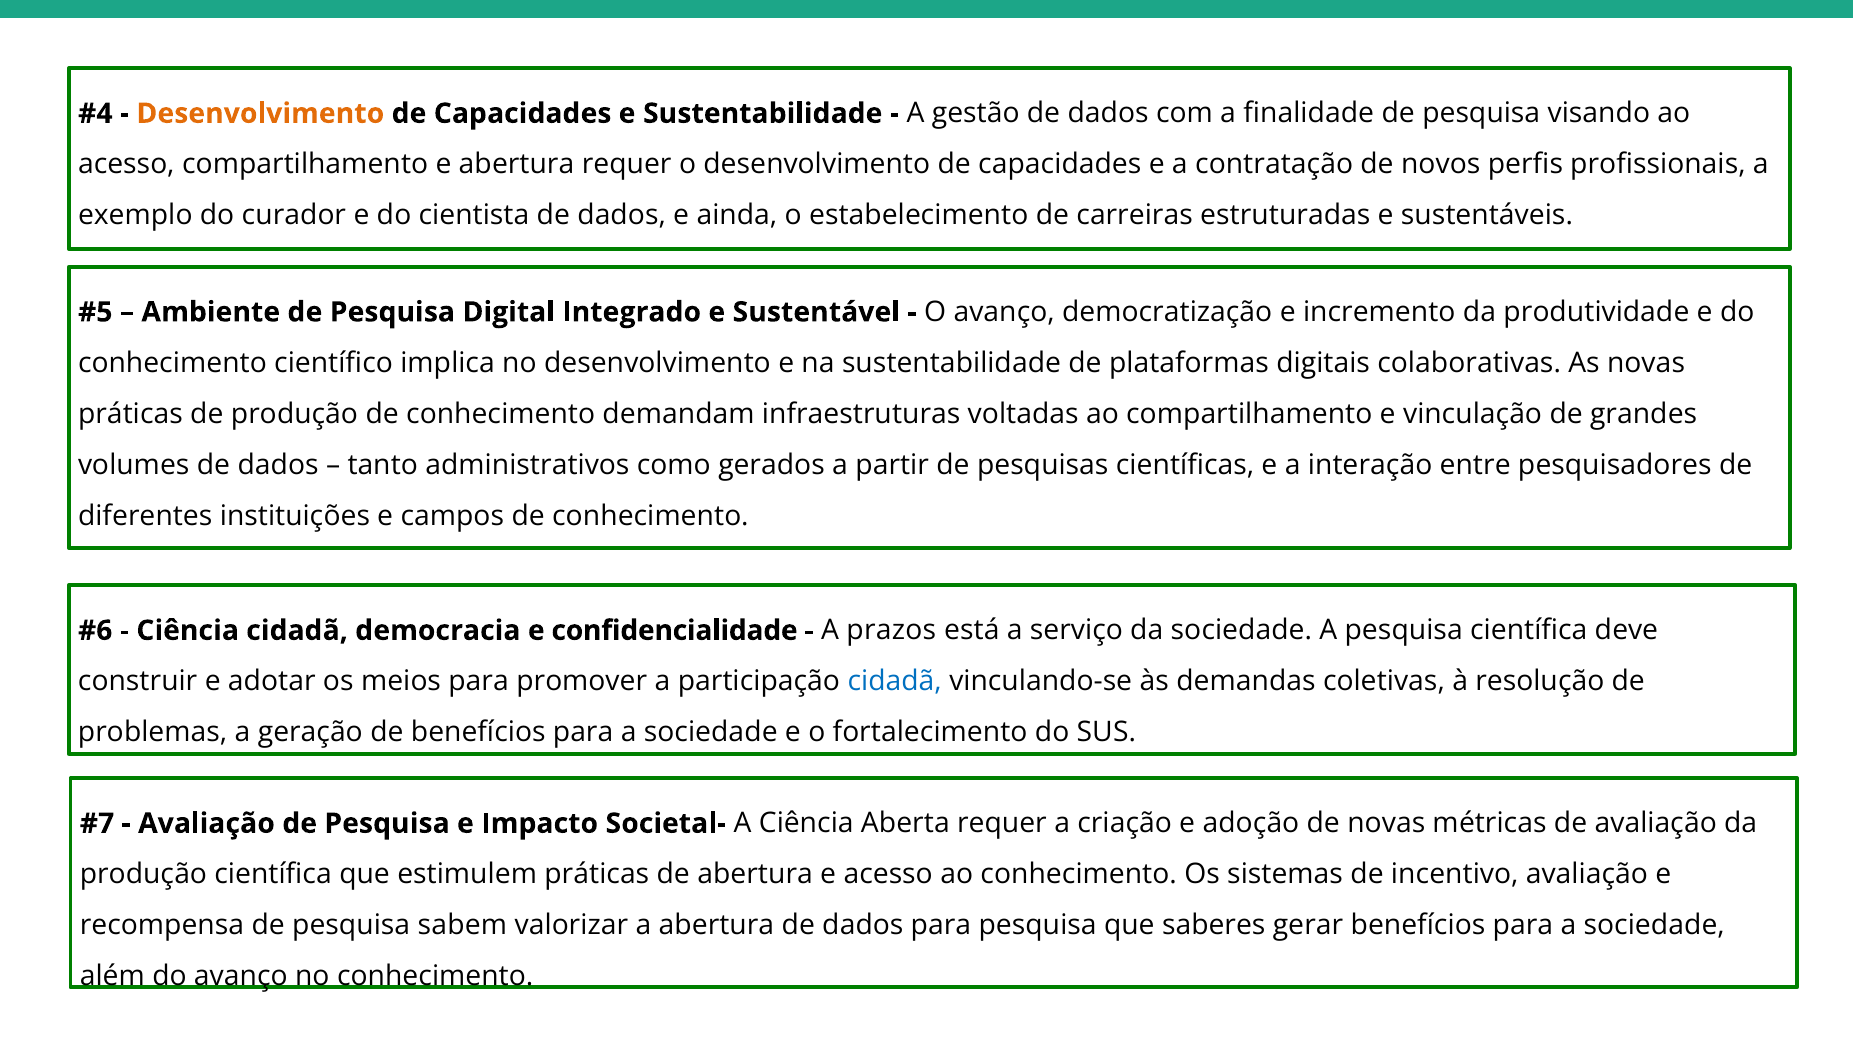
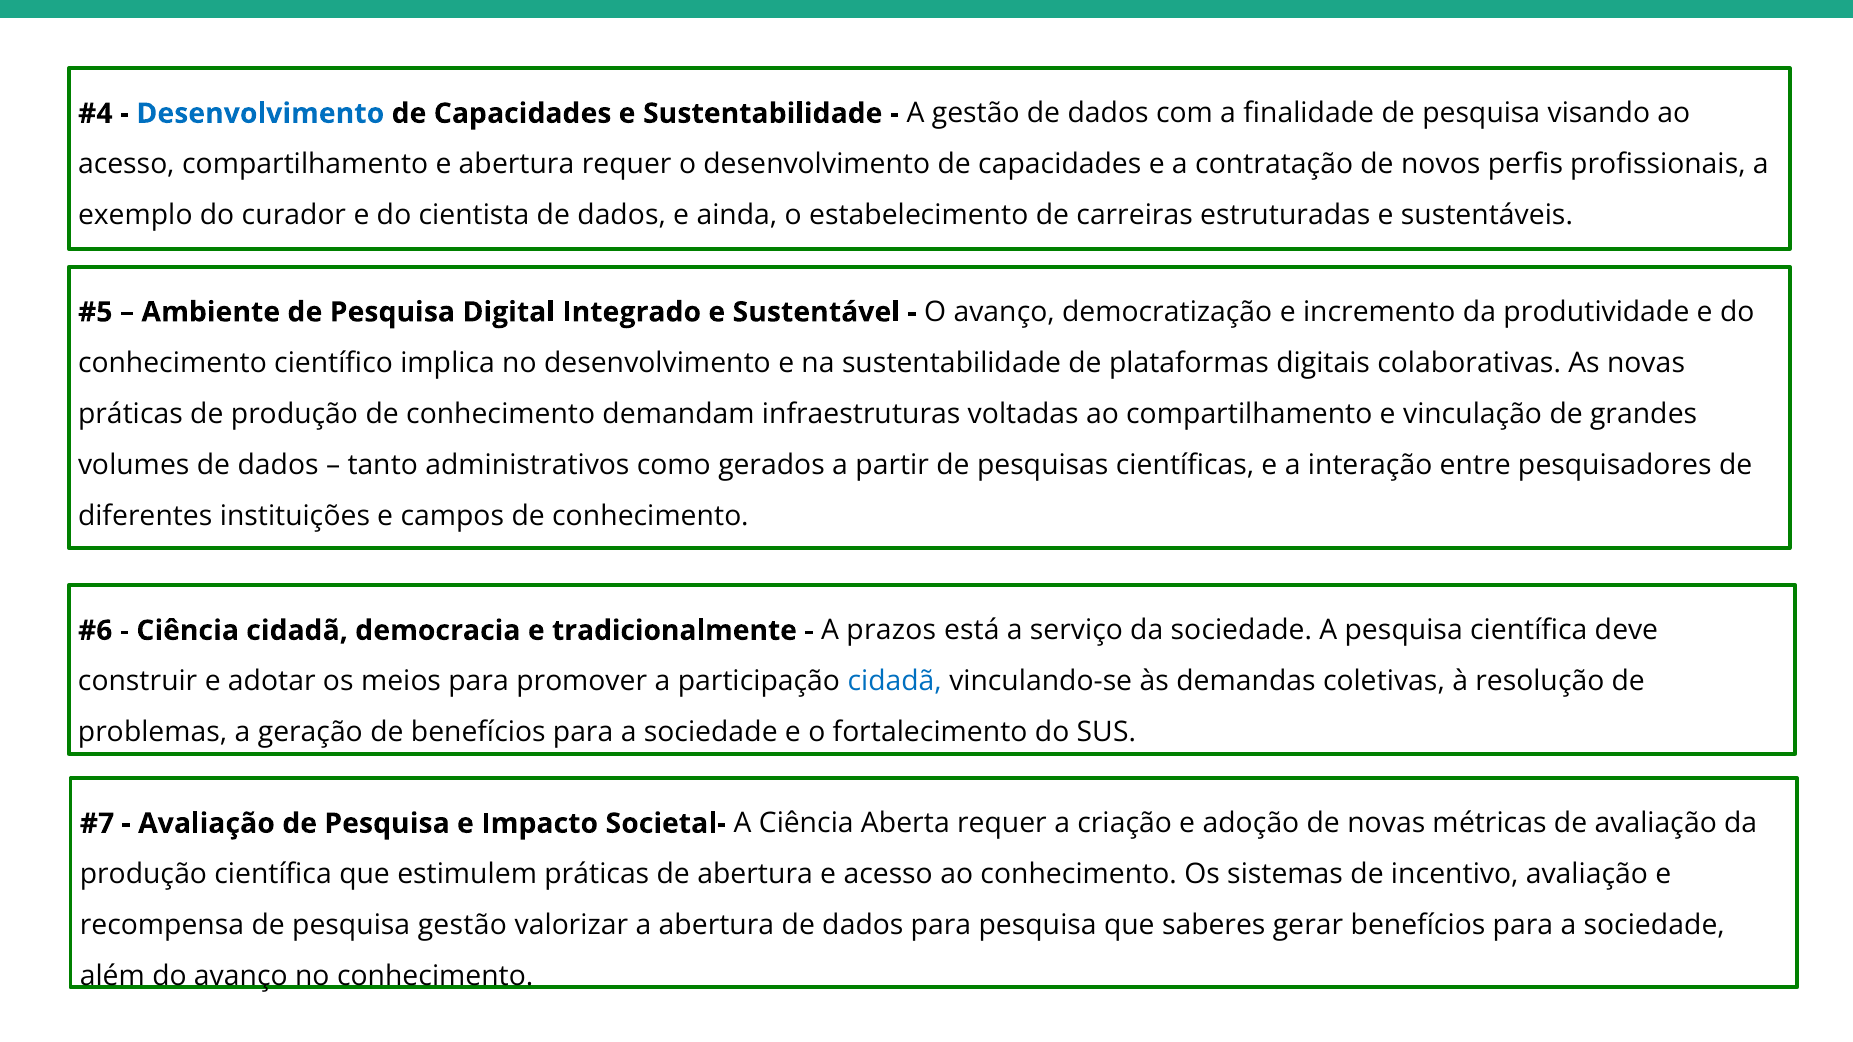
Desenvolvimento at (260, 114) colour: orange -> blue
confidencialidade: confidencialidade -> tradicionalmente
pesquisa sabem: sabem -> gestão
